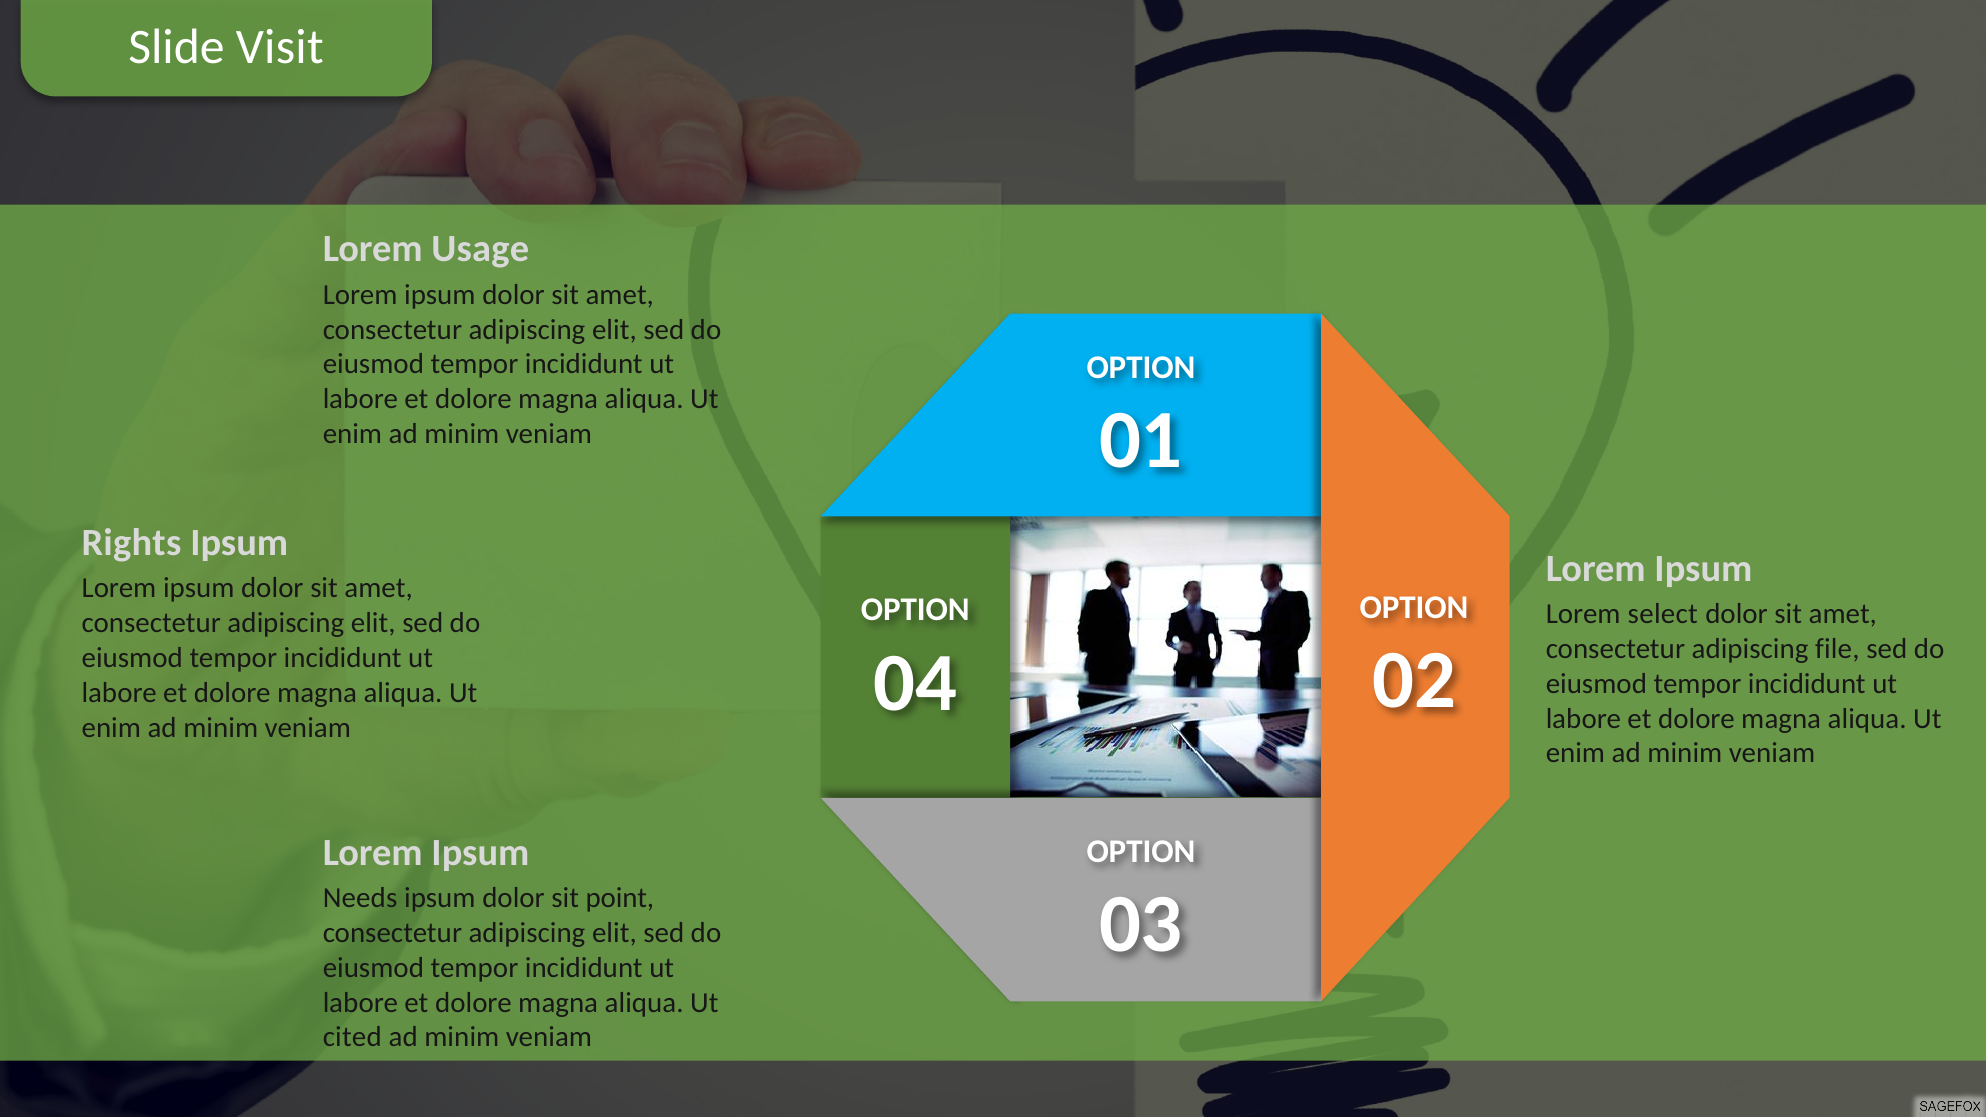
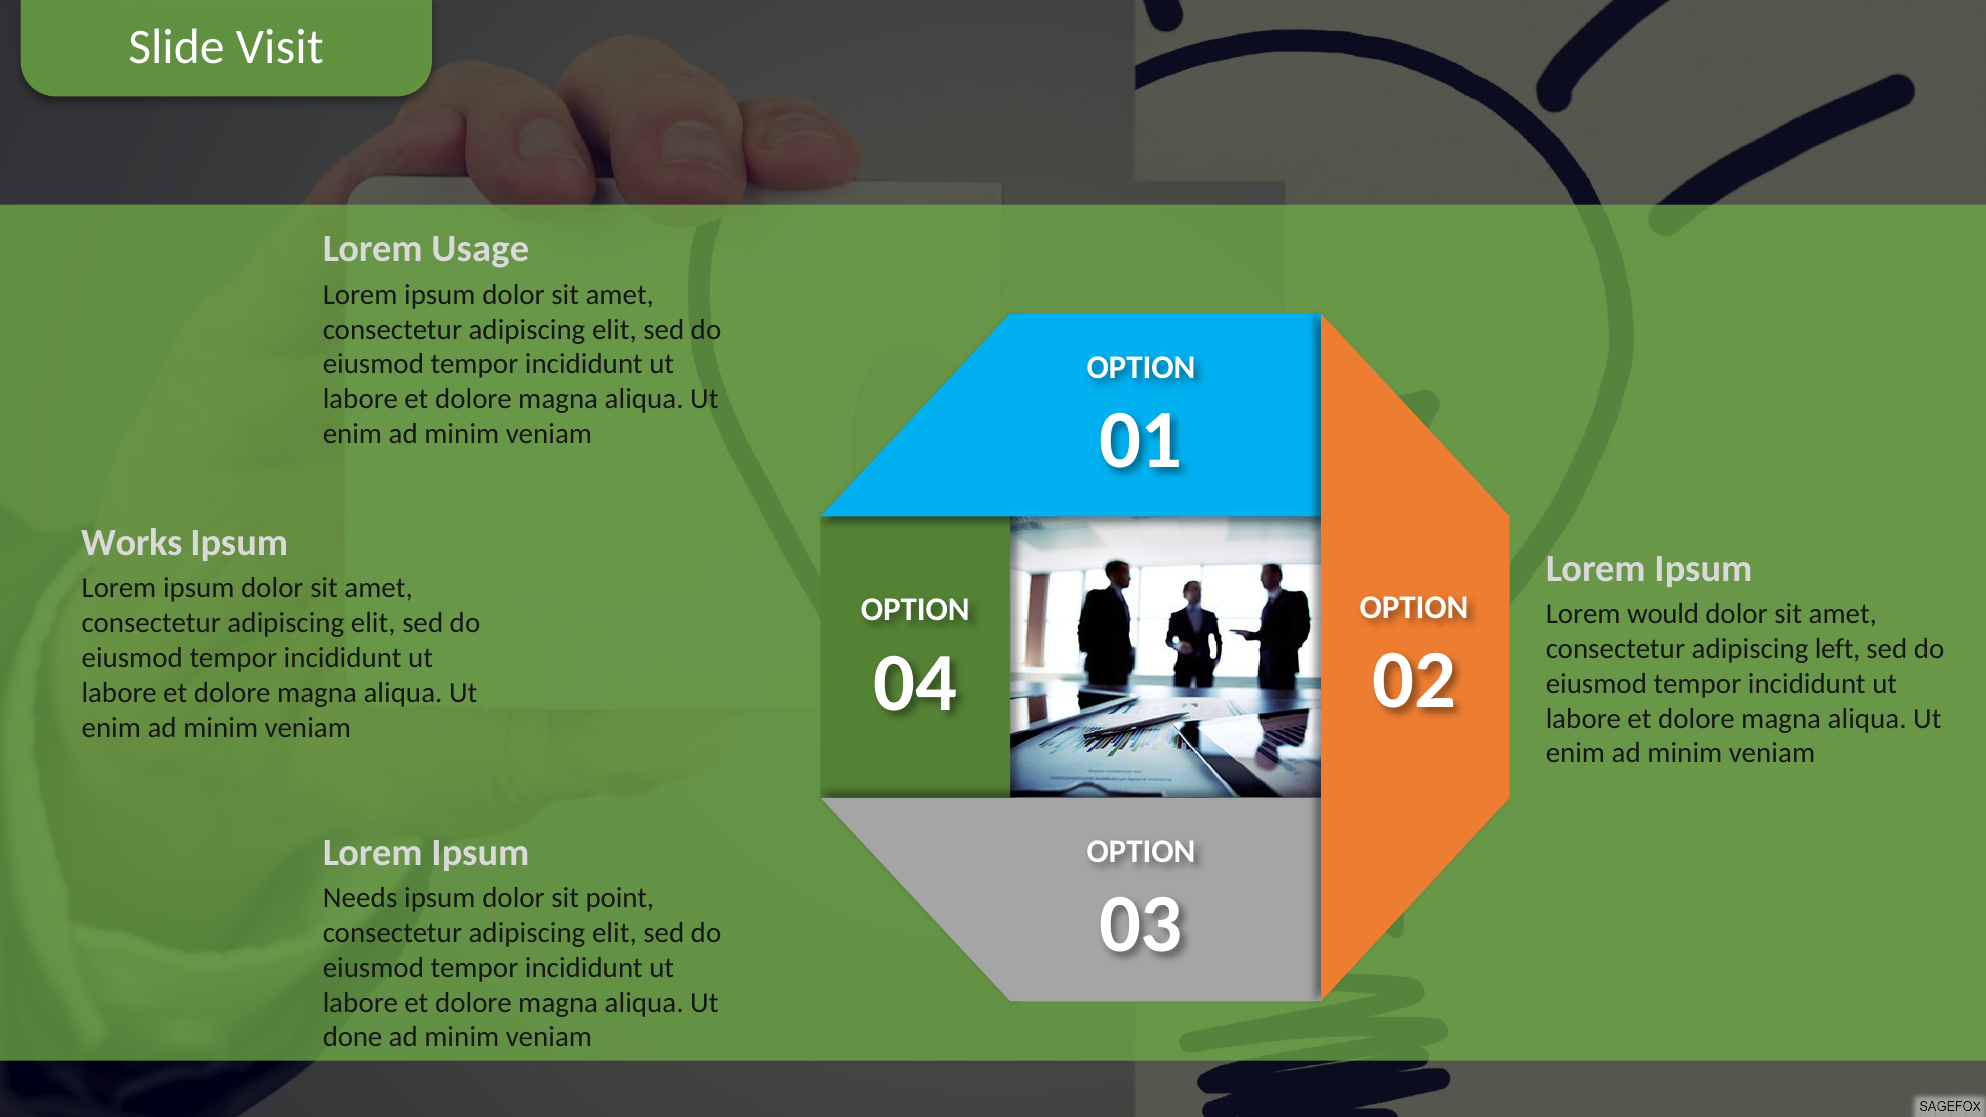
Rights: Rights -> Works
select: select -> would
file: file -> left
cited: cited -> done
